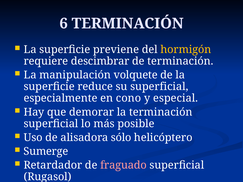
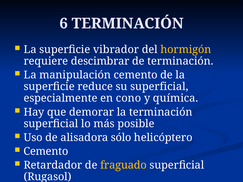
previene: previene -> vibrador
manipulación volquete: volquete -> cemento
especial: especial -> química
Sumerge at (46, 152): Sumerge -> Cemento
fraguado colour: pink -> yellow
